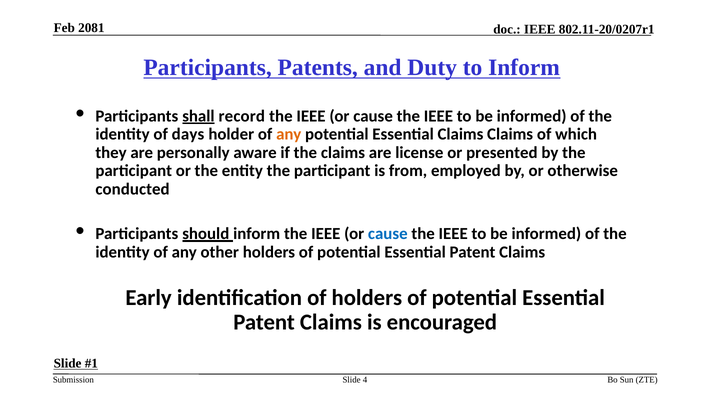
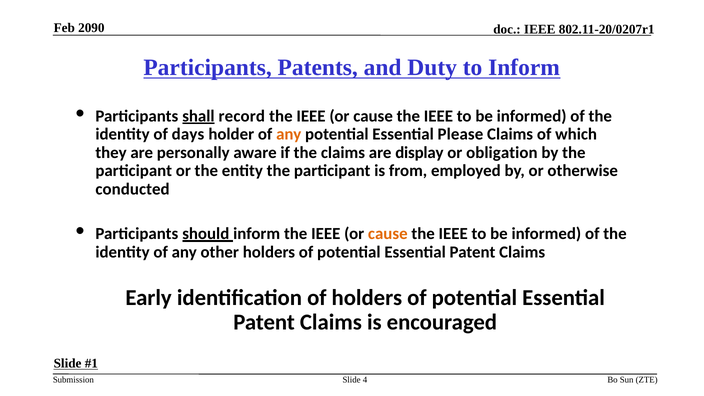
2081: 2081 -> 2090
Essential Claims: Claims -> Please
license: license -> display
presented: presented -> obligation
cause at (388, 234) colour: blue -> orange
